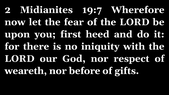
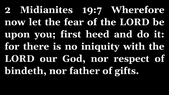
weareth: weareth -> bindeth
before: before -> father
